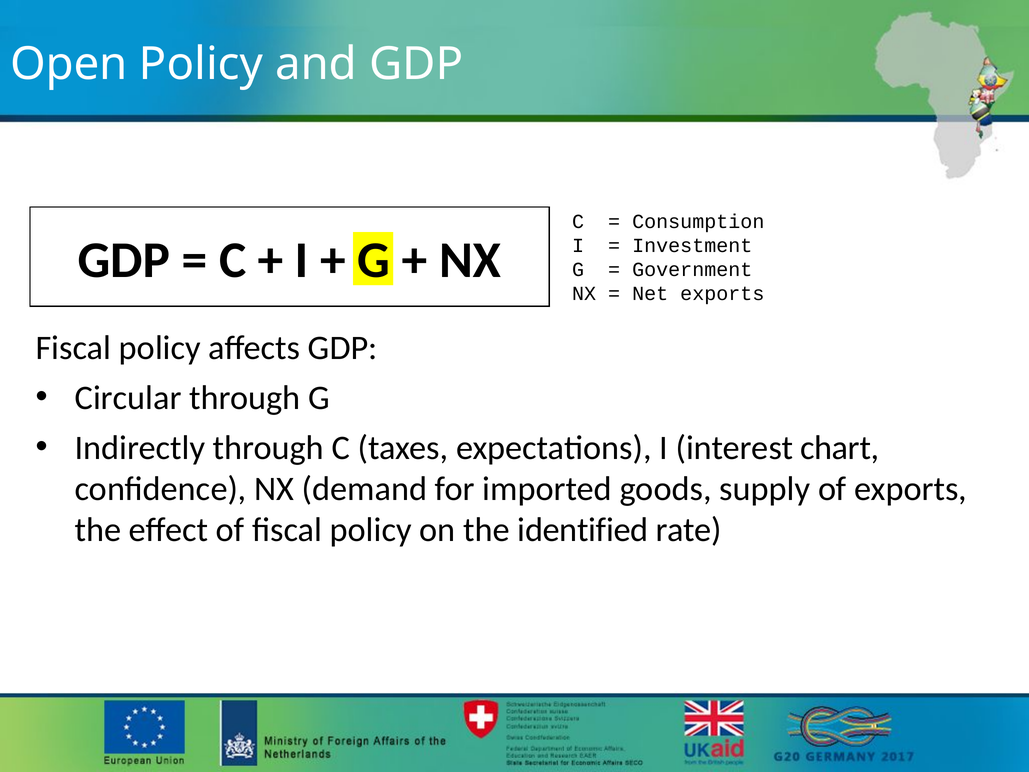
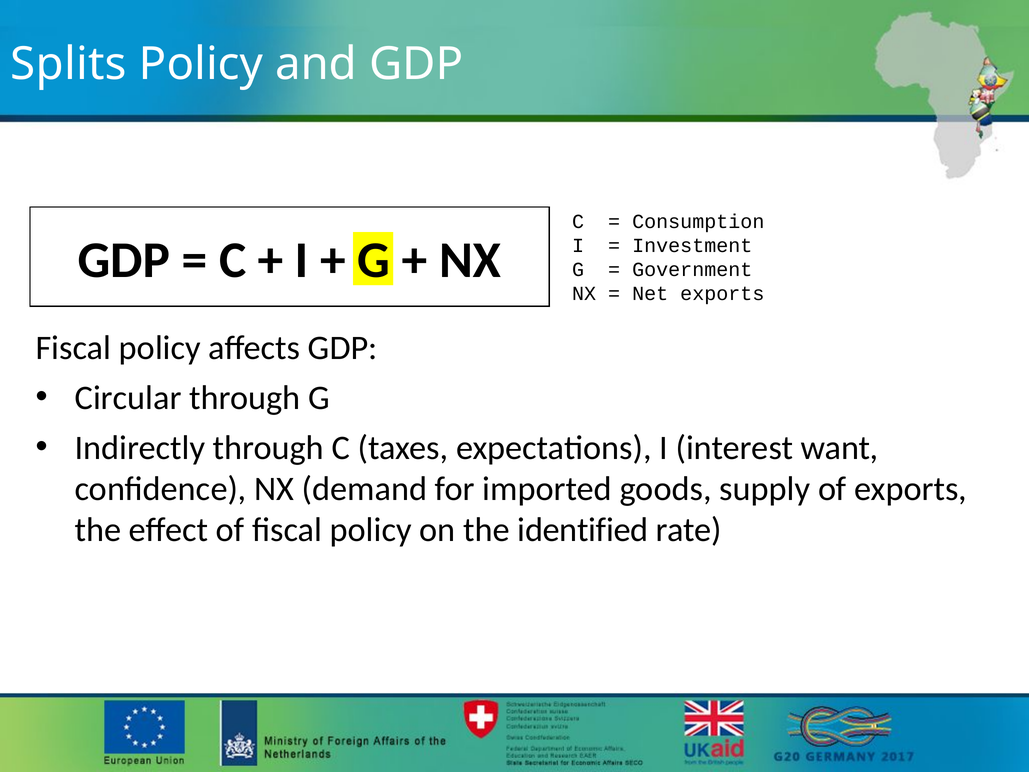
Open: Open -> Splits
chart: chart -> want
